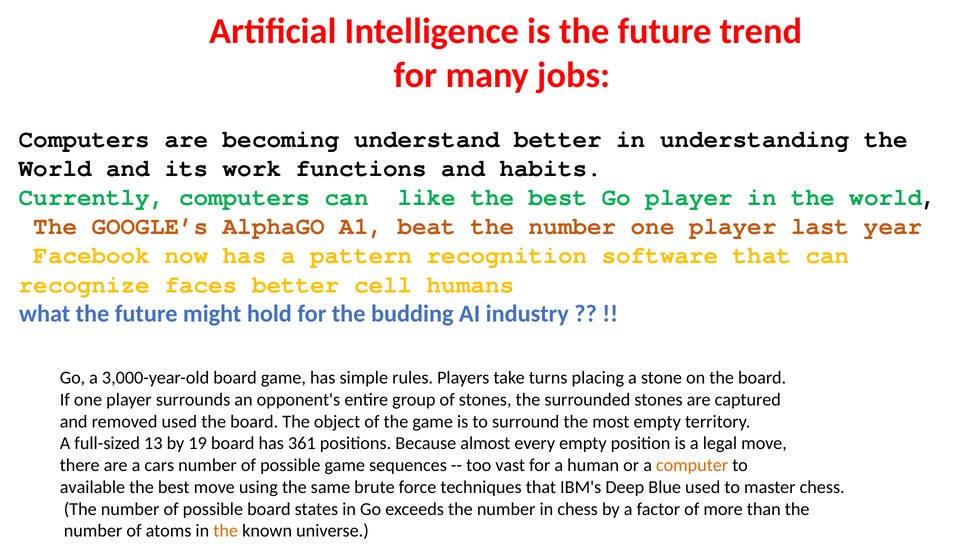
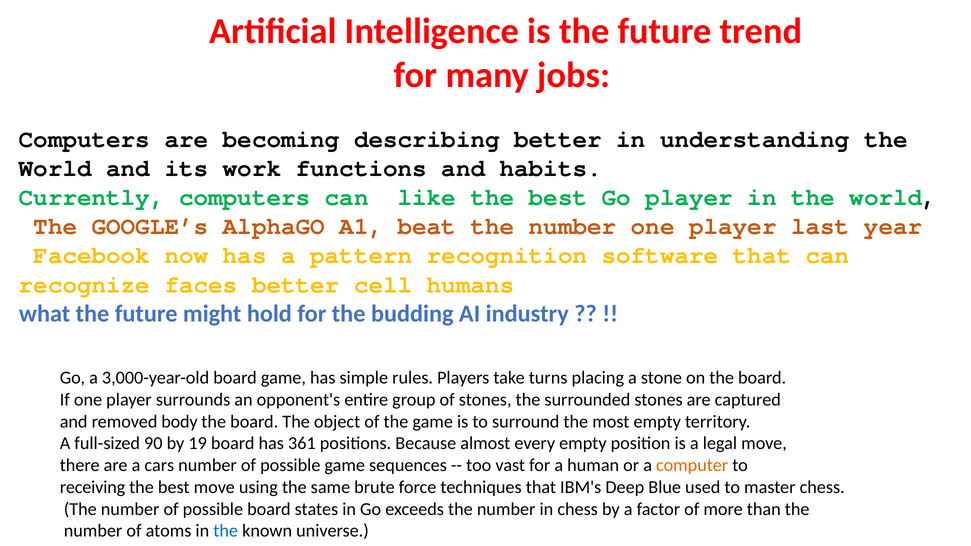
understand: understand -> describing
removed used: used -> body
13: 13 -> 90
available: available -> receiving
the at (226, 531) colour: orange -> blue
